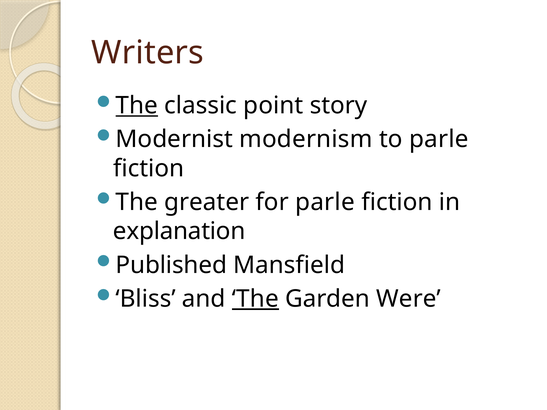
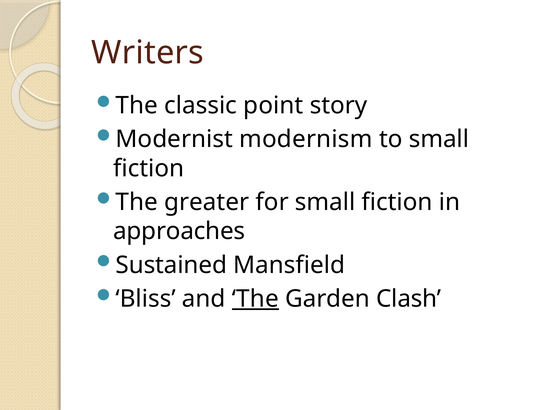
The at (137, 106) underline: present -> none
to parle: parle -> small
for parle: parle -> small
explanation: explanation -> approaches
Published: Published -> Sustained
Were: Were -> Clash
